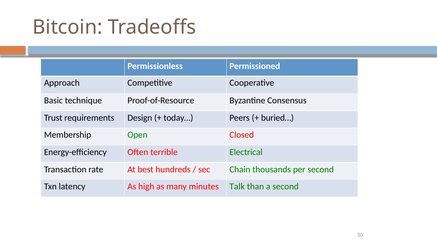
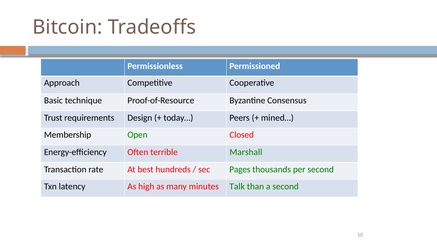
buried…: buried… -> mined…
Electrical: Electrical -> Marshall
Chain: Chain -> Pages
